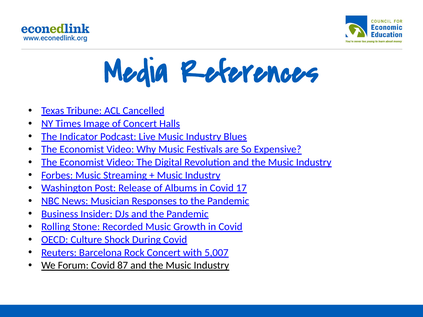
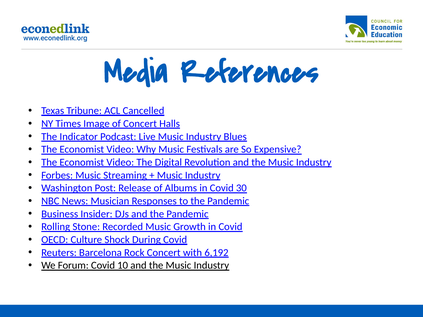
17: 17 -> 30
5,007: 5,007 -> 6,192
87: 87 -> 10
